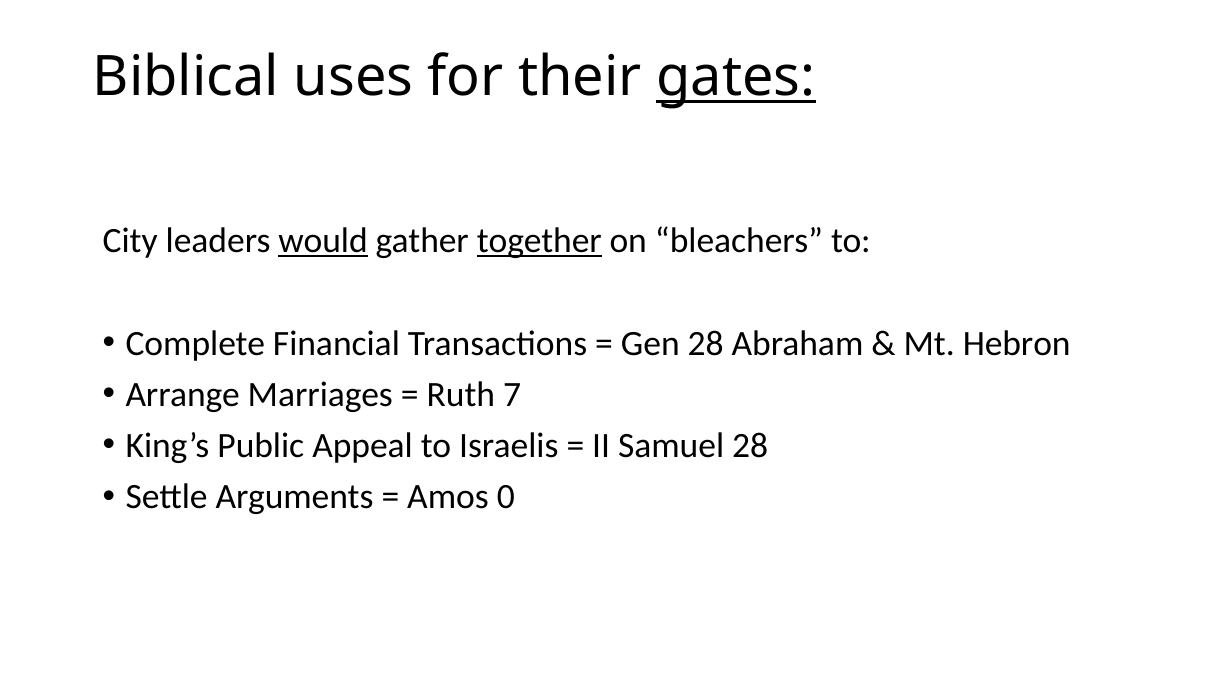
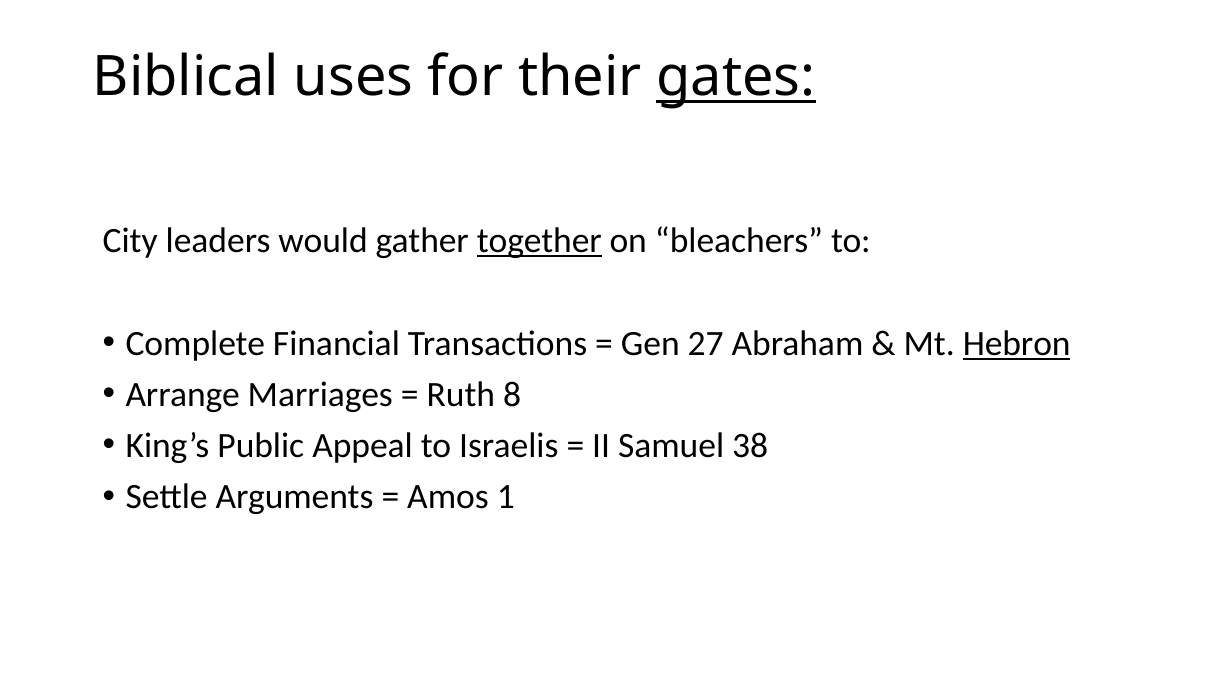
would underline: present -> none
Gen 28: 28 -> 27
Hebron underline: none -> present
7: 7 -> 8
Samuel 28: 28 -> 38
0: 0 -> 1
